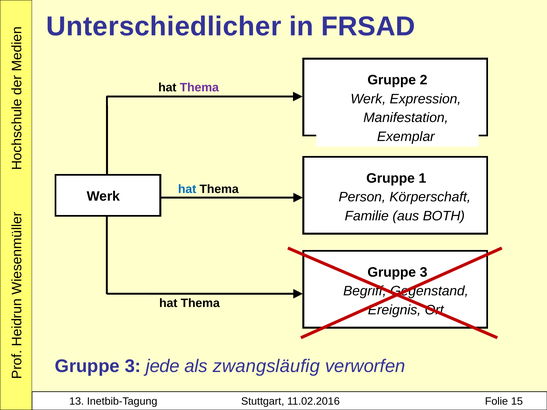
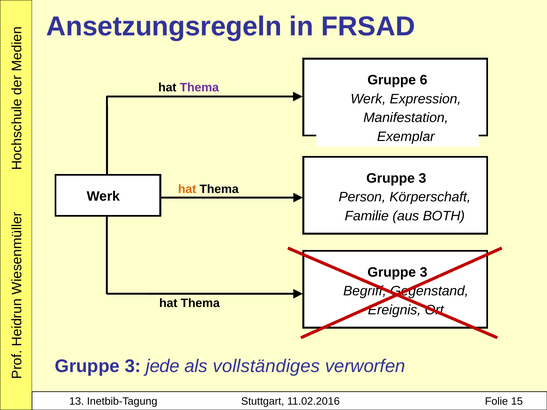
Unterschiedlicher: Unterschiedlicher -> Ansetzungsregeln
2: 2 -> 6
1 at (422, 178): 1 -> 3
hat at (187, 189) colour: blue -> orange
zwangsläufig: zwangsläufig -> vollständiges
